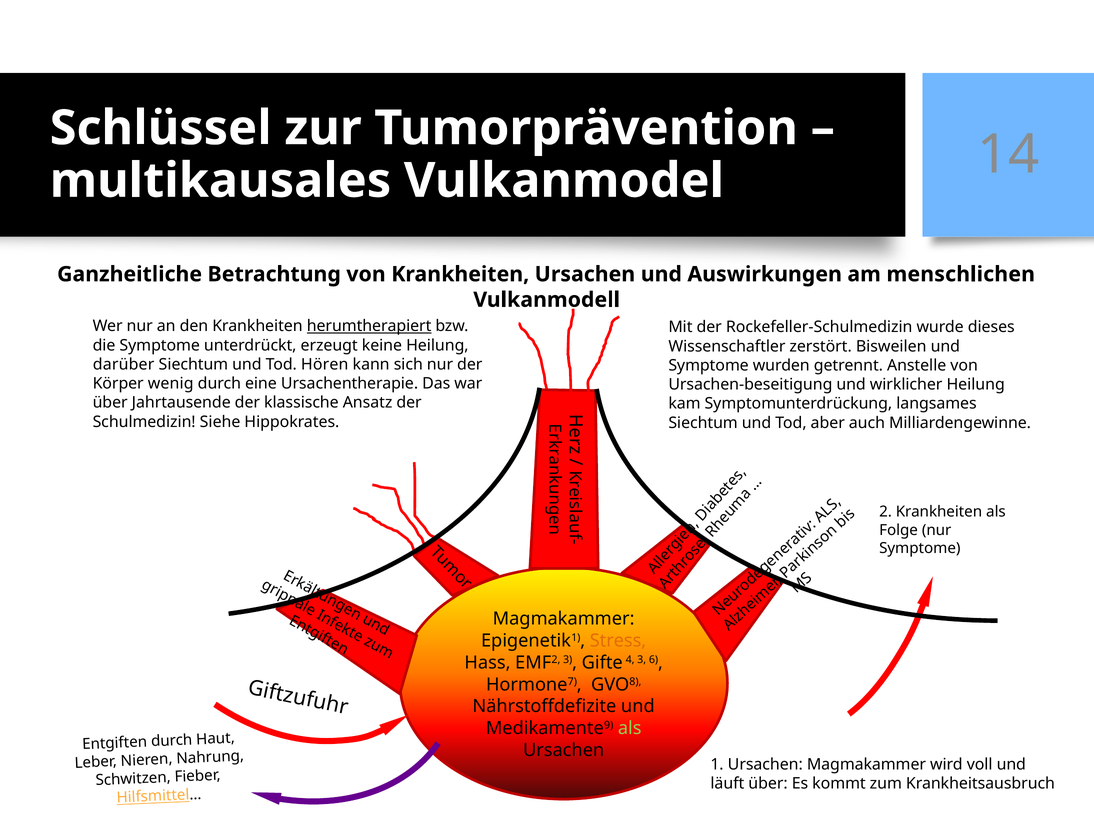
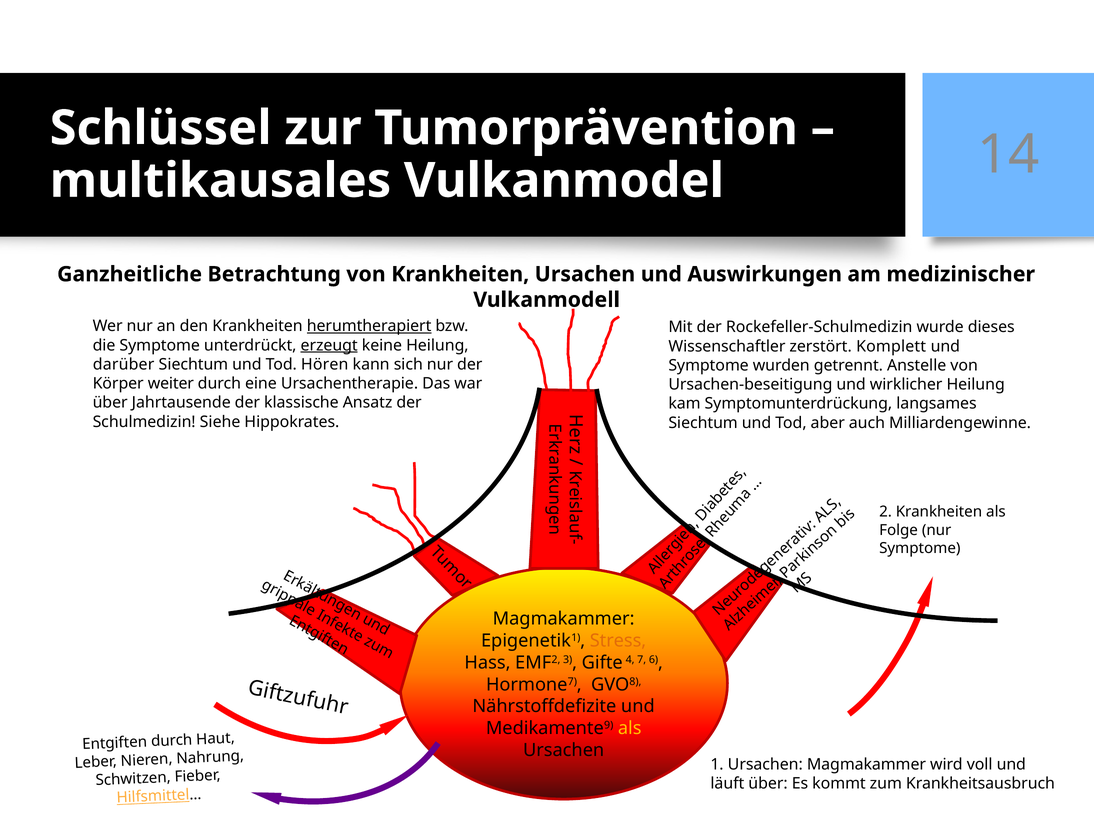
menschlichen: menschlichen -> medizinischer
erzeugt underline: none -> present
Bisweilen: Bisweilen -> Komplett
wenig: wenig -> weiter
4 3: 3 -> 7
als at (630, 728) colour: light green -> yellow
